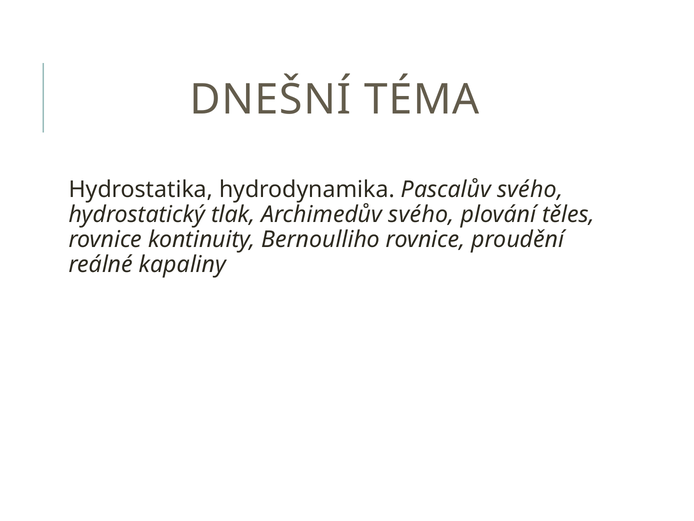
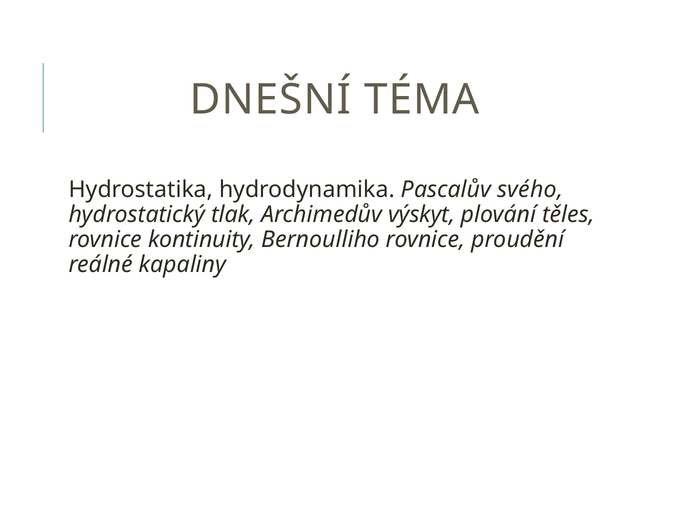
Archimedův svého: svého -> výskyt
